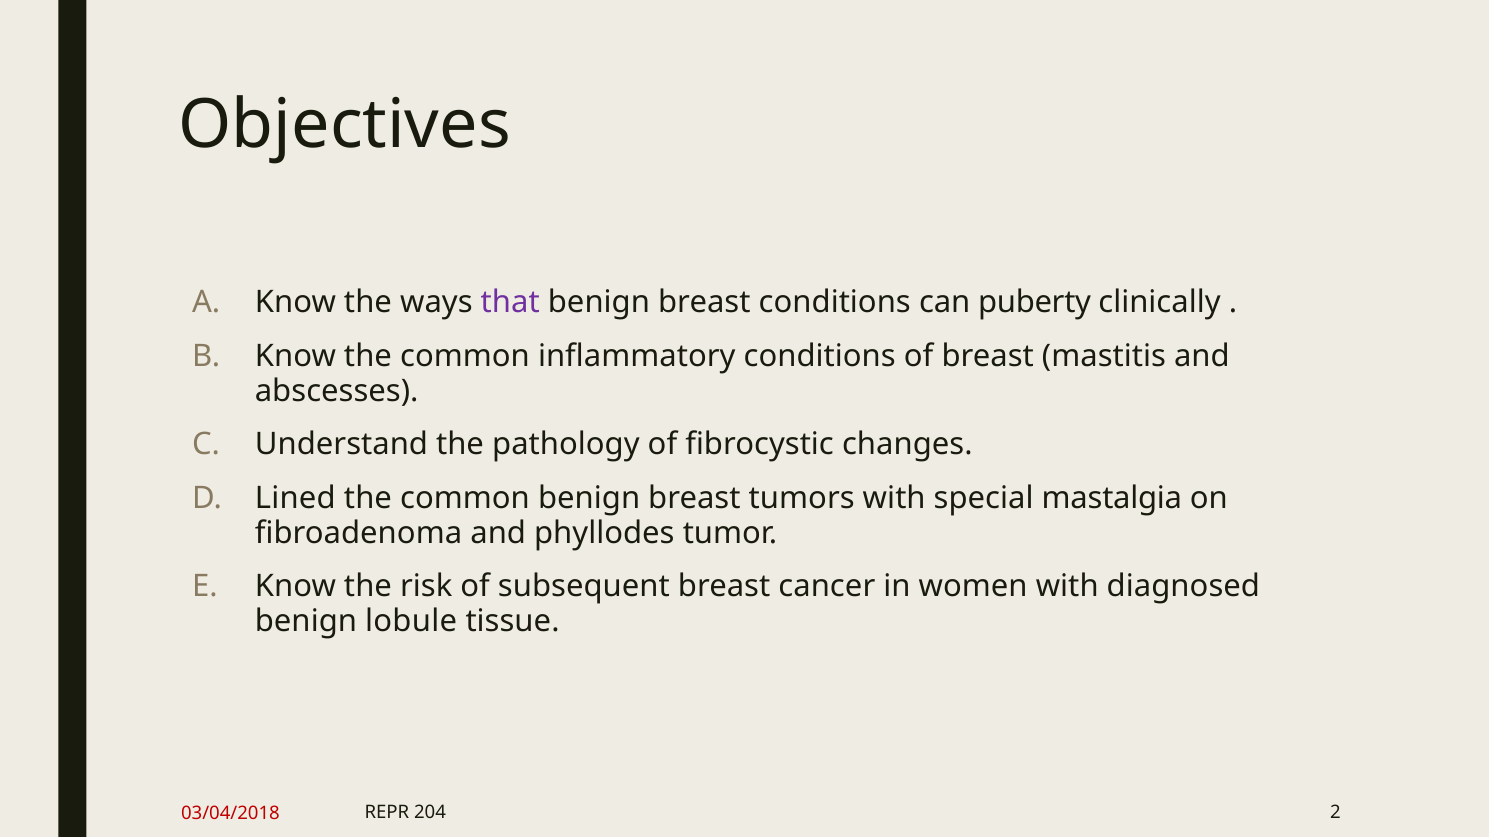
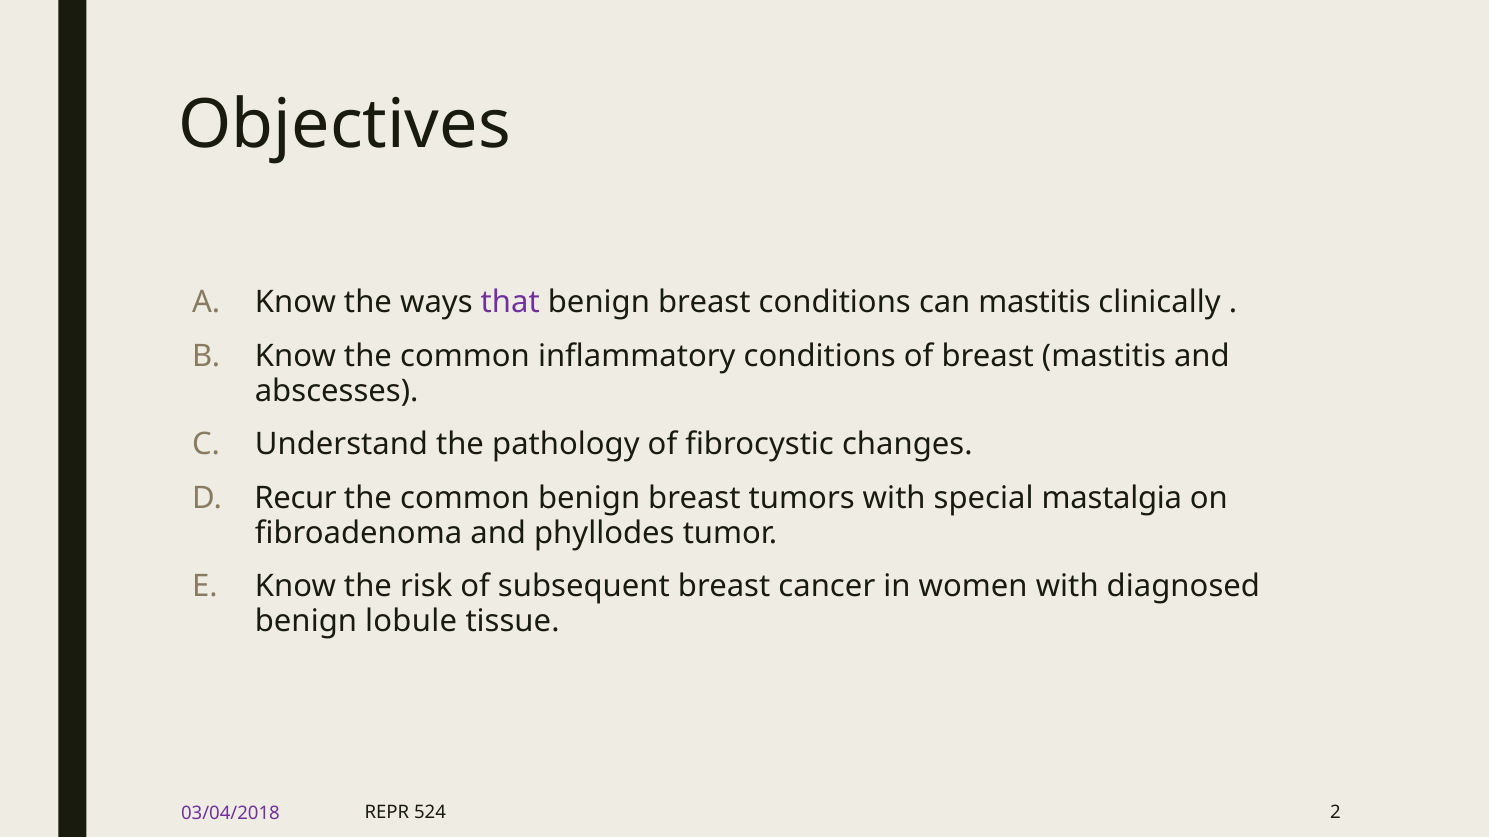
can puberty: puberty -> mastitis
Lined: Lined -> Recur
204: 204 -> 524
03/04/2018 colour: red -> purple
